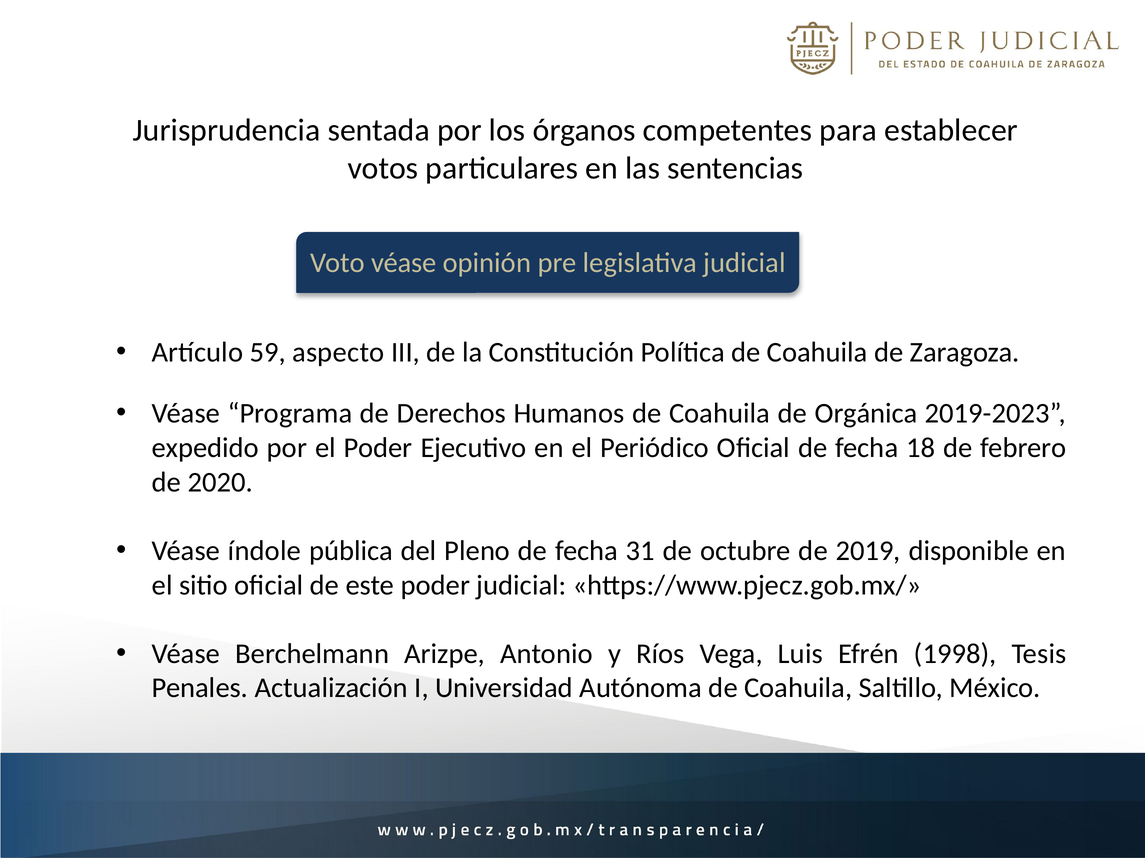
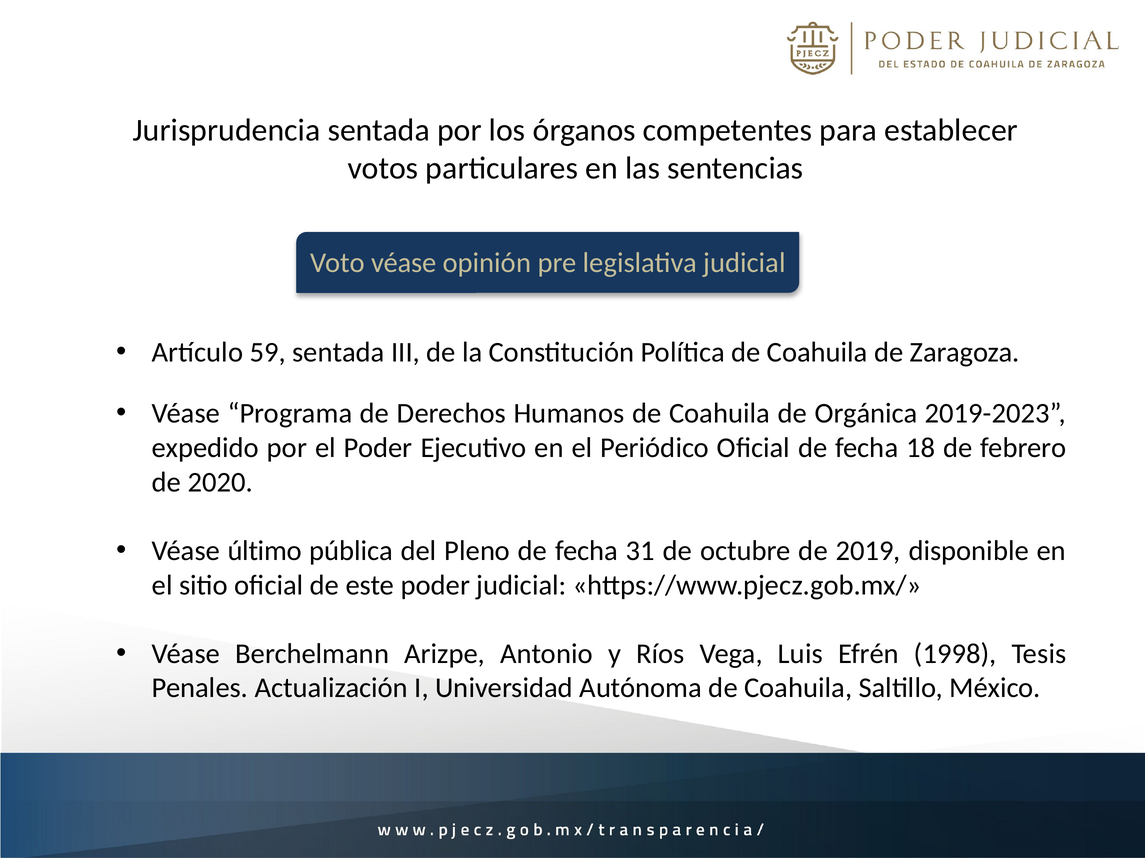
59 aspecto: aspecto -> sentada
índole: índole -> último
